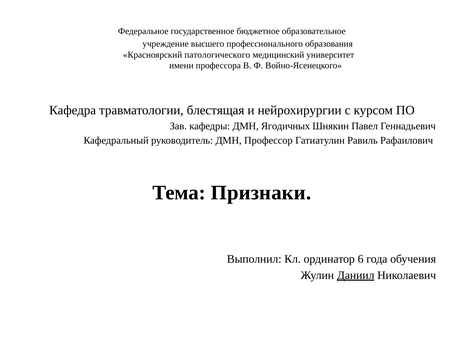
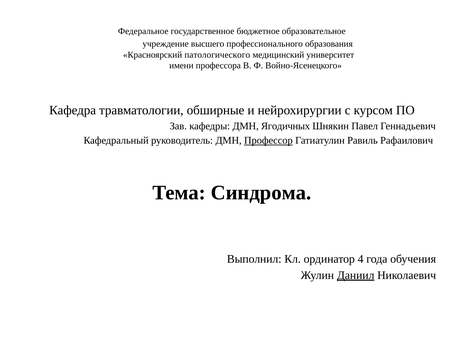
блестящая: блестящая -> обширные
Профессор underline: none -> present
Признаки: Признаки -> Синдрома
6: 6 -> 4
